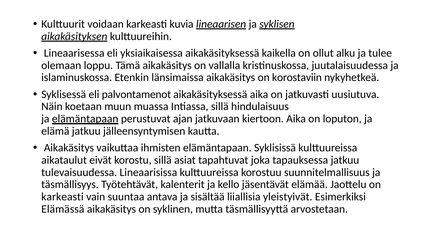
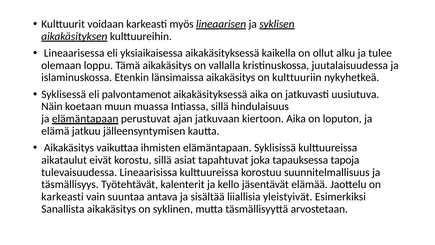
kuvia: kuvia -> myös
korostaviin: korostaviin -> kulttuuriin
tapauksessa jatkuu: jatkuu -> tapoja
Elämässä: Elämässä -> Sanallista
